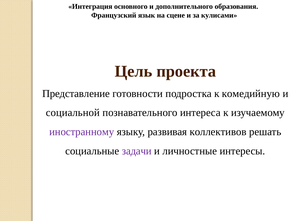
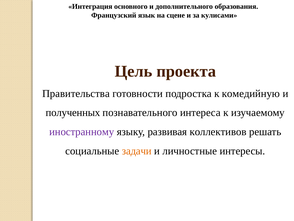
Представление: Представление -> Правительства
социальной: социальной -> полученных
задачи colour: purple -> orange
